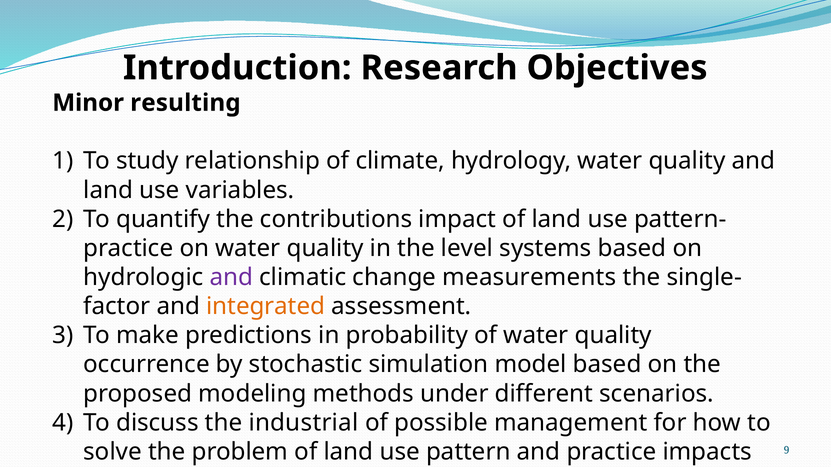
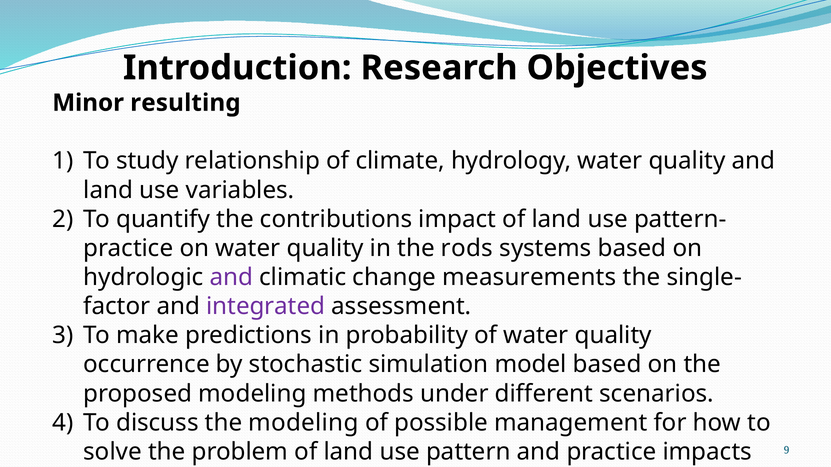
level: level -> rods
integrated colour: orange -> purple
the industrial: industrial -> modeling
